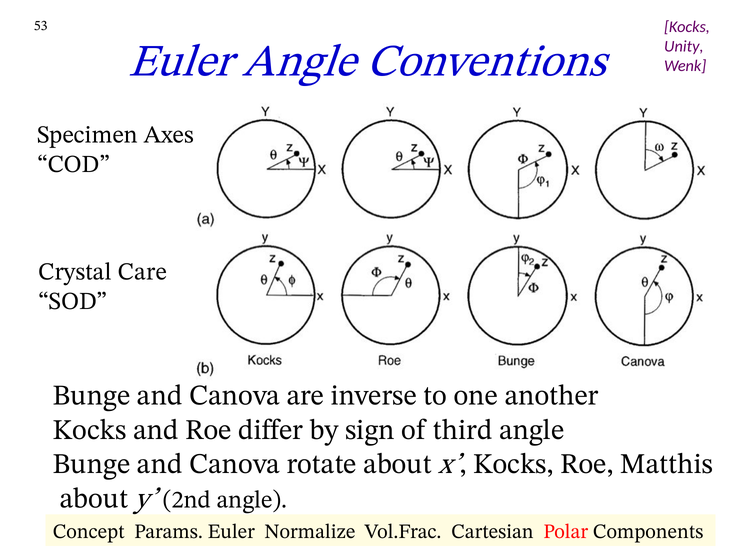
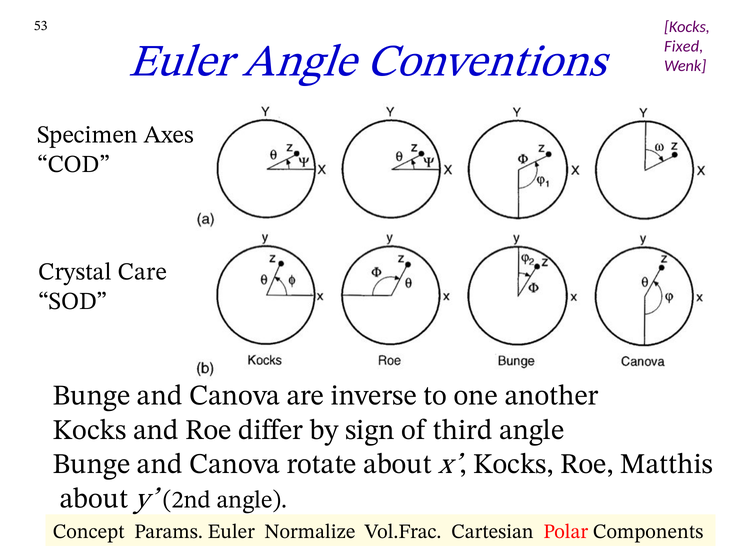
Unity: Unity -> Fixed
